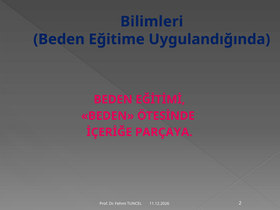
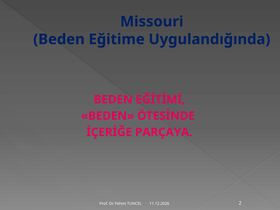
Bilimleri: Bilimleri -> Missouri
